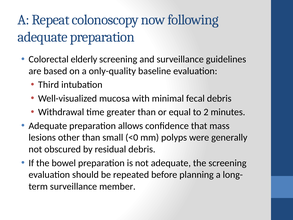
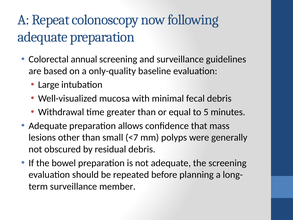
elderly: elderly -> annual
Third: Third -> Large
2: 2 -> 5
<0: <0 -> <7
